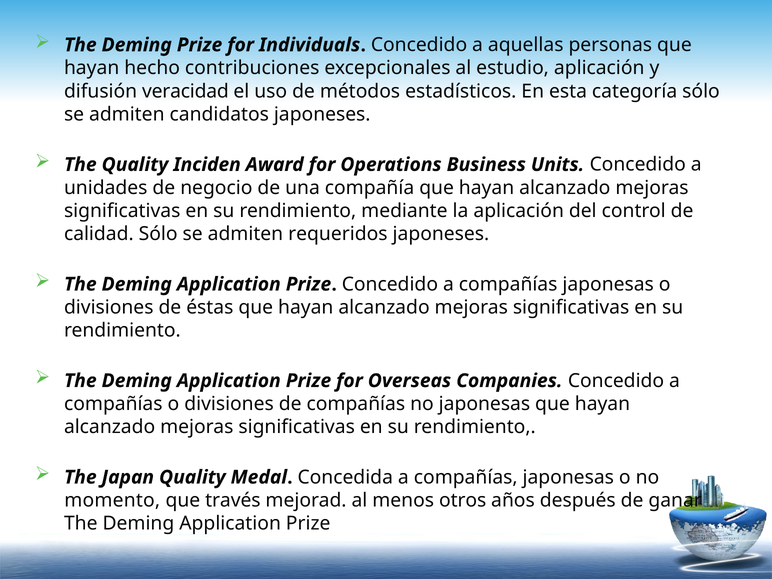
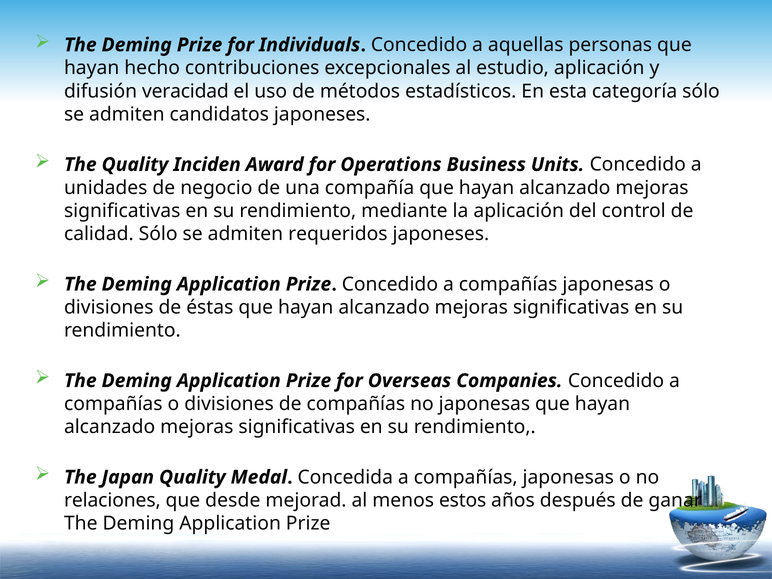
momento: momento -> relaciones
través: través -> desde
otros: otros -> estos
